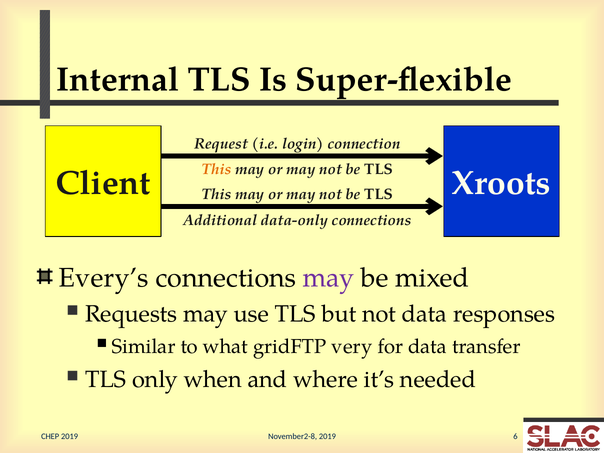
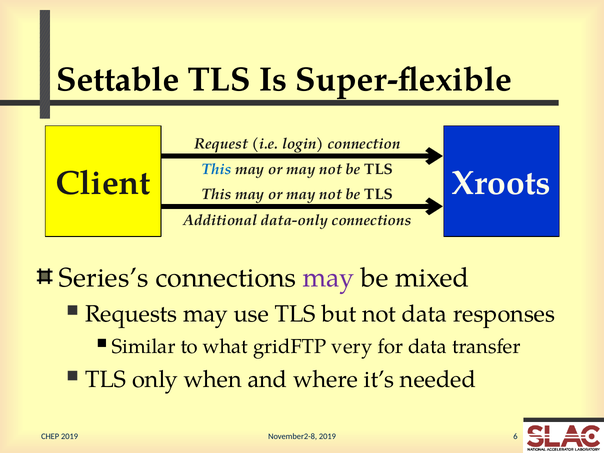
Internal: Internal -> Settable
This at (217, 169) colour: orange -> blue
Every’s: Every’s -> Series’s
